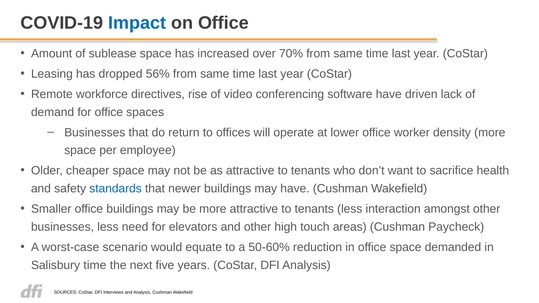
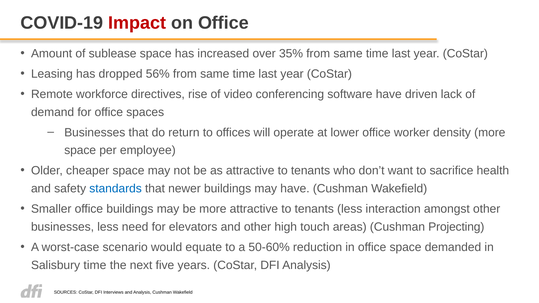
Impact colour: blue -> red
70%: 70% -> 35%
Paycheck: Paycheck -> Projecting
